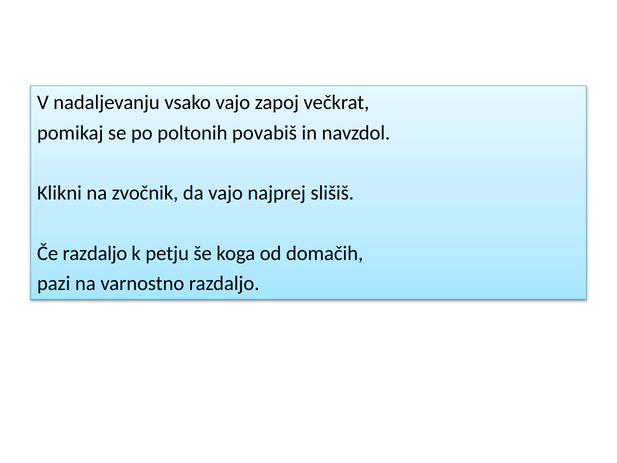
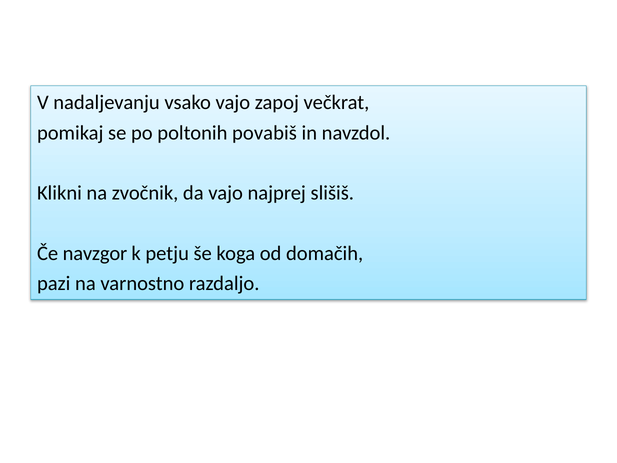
Če razdaljo: razdaljo -> navzgor
